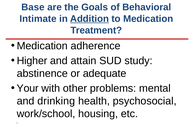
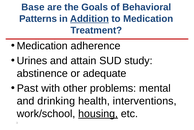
Intimate: Intimate -> Patterns
Higher: Higher -> Urines
Your: Your -> Past
psychosocial: psychosocial -> interventions
housing underline: none -> present
